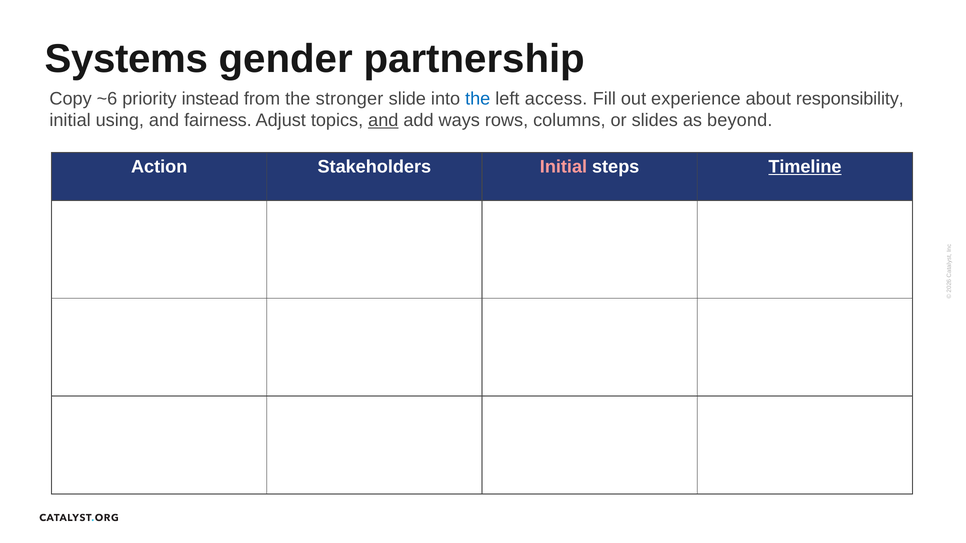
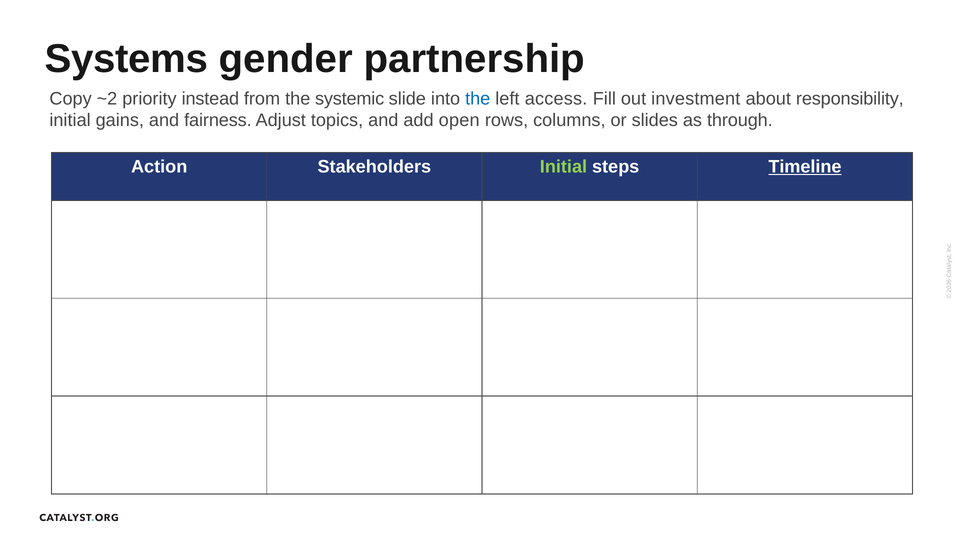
~6: ~6 -> ~2
stronger: stronger -> systemic
experience: experience -> investment
using: using -> gains
and at (383, 120) underline: present -> none
ways: ways -> open
beyond: beyond -> through
Initial at (563, 167) colour: pink -> light green
